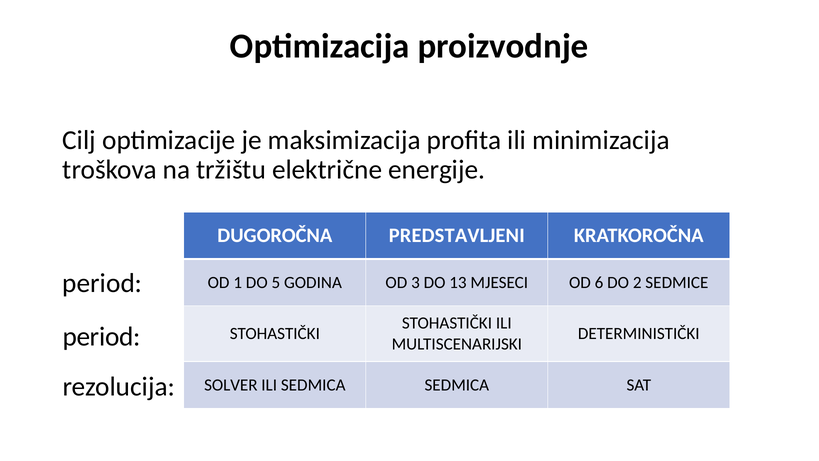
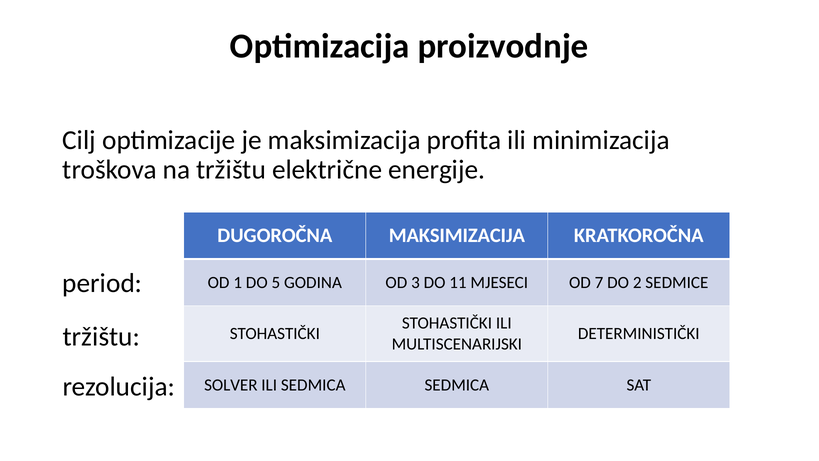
DUGOROČNA PREDSTAVLJENI: PREDSTAVLJENI -> MAKSIMIZACIJA
13: 13 -> 11
6: 6 -> 7
period at (102, 337): period -> tržištu
